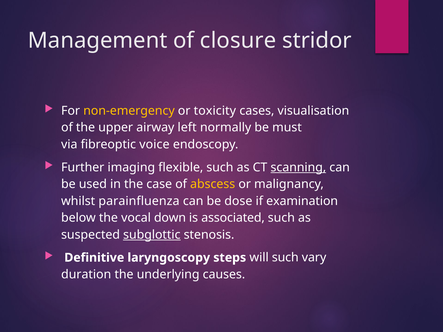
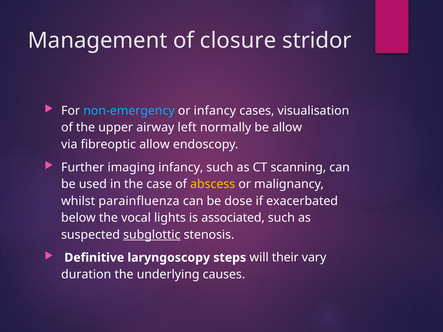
non-emergency colour: yellow -> light blue
or toxicity: toxicity -> infancy
be must: must -> allow
fibreoptic voice: voice -> allow
imaging flexible: flexible -> infancy
scanning underline: present -> none
examination: examination -> exacerbated
down: down -> lights
will such: such -> their
